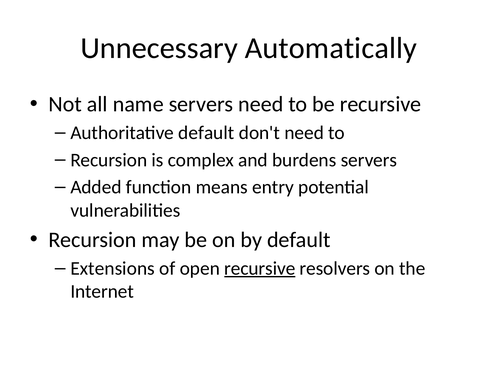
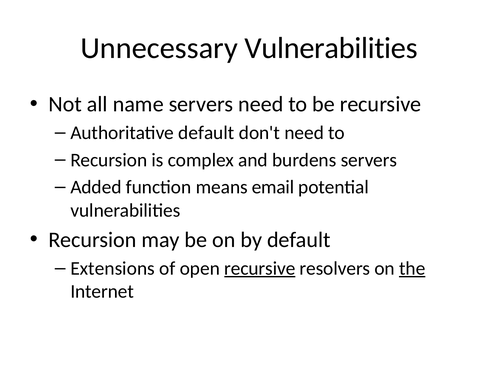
Unnecessary Automatically: Automatically -> Vulnerabilities
entry: entry -> email
the underline: none -> present
